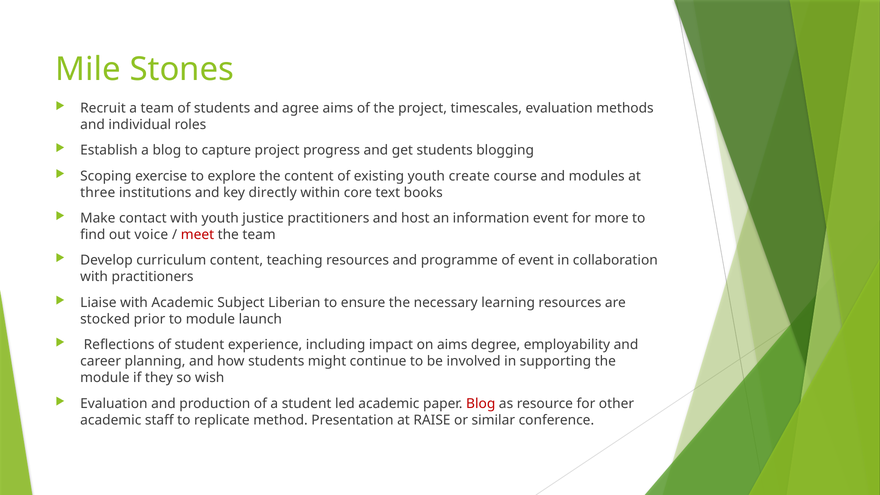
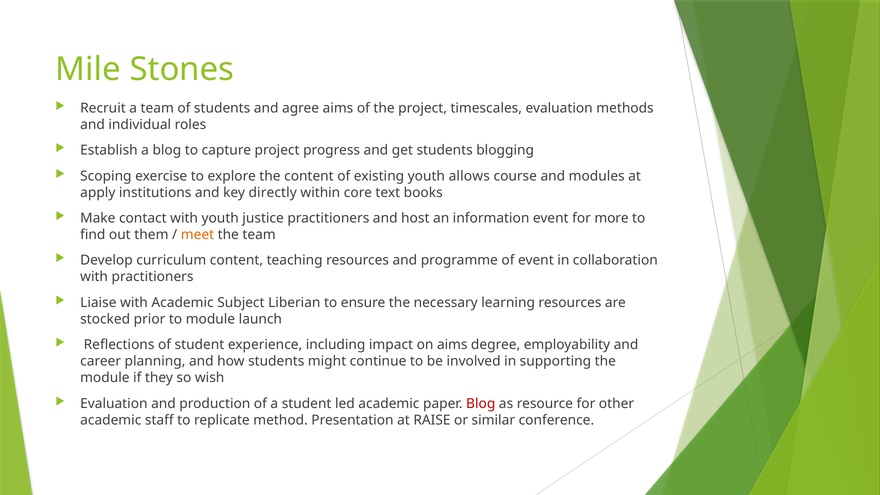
create: create -> allows
three: three -> apply
voice: voice -> them
meet colour: red -> orange
